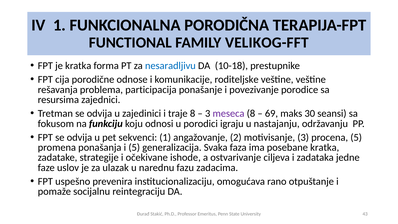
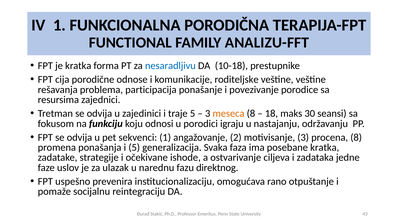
VELIKOG-FFT: VELIKOG-FFT -> ANALIZU-FFT
traje 8: 8 -> 5
meseca colour: purple -> orange
69: 69 -> 18
procena 5: 5 -> 8
zadacima: zadacima -> direktnog
